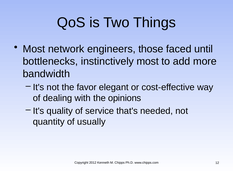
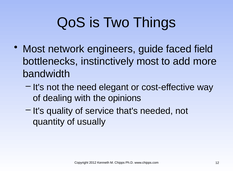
those: those -> guide
until: until -> field
favor: favor -> need
